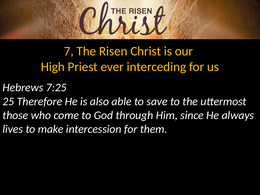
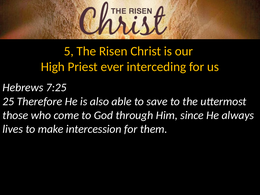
7: 7 -> 5
